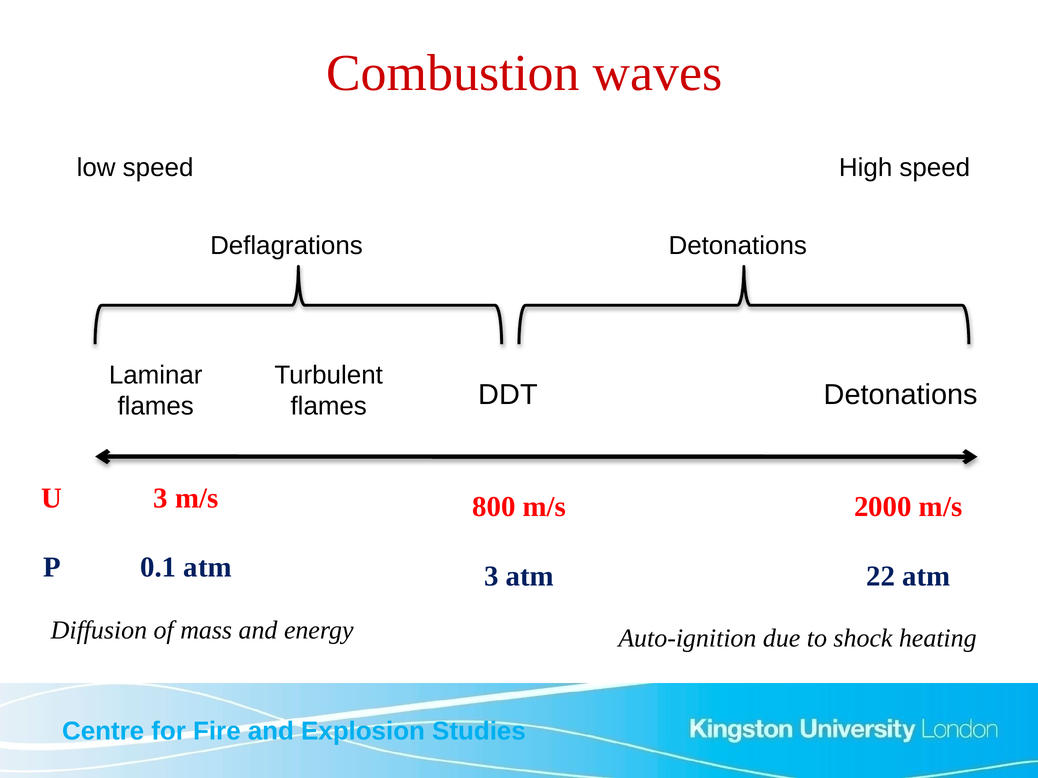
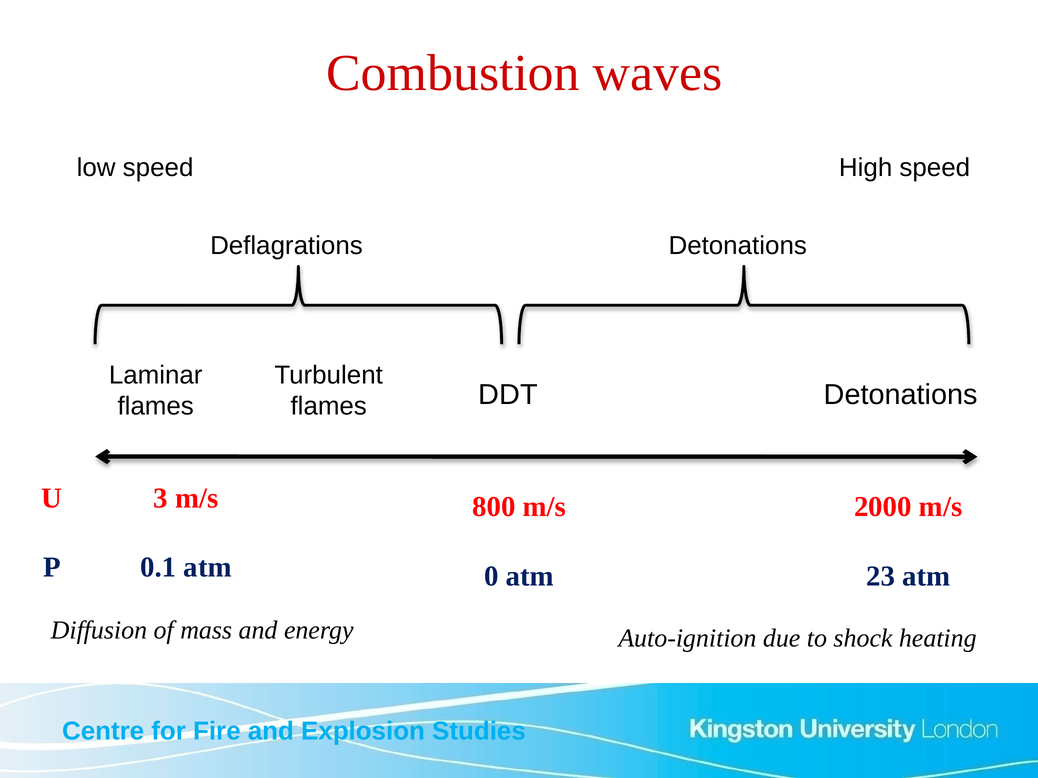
atm 3: 3 -> 0
22: 22 -> 23
